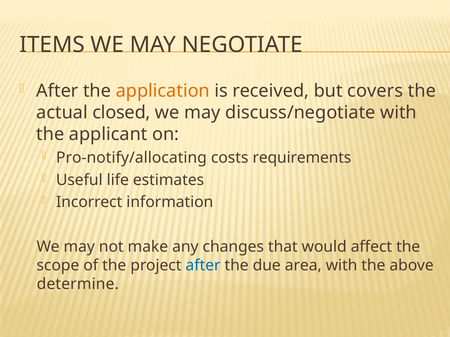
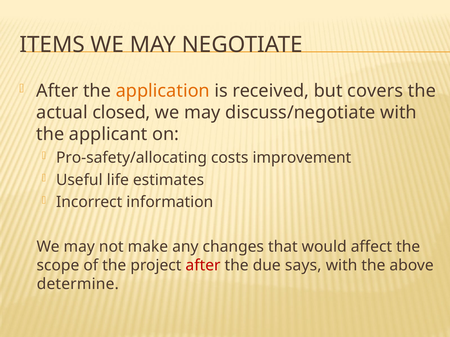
Pro-notify/allocating: Pro-notify/allocating -> Pro-safety/allocating
requirements: requirements -> improvement
after at (203, 266) colour: blue -> red
area: area -> says
